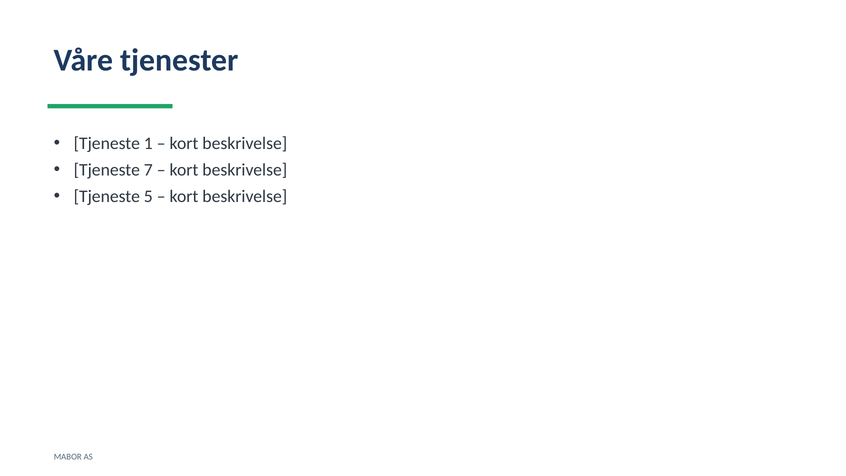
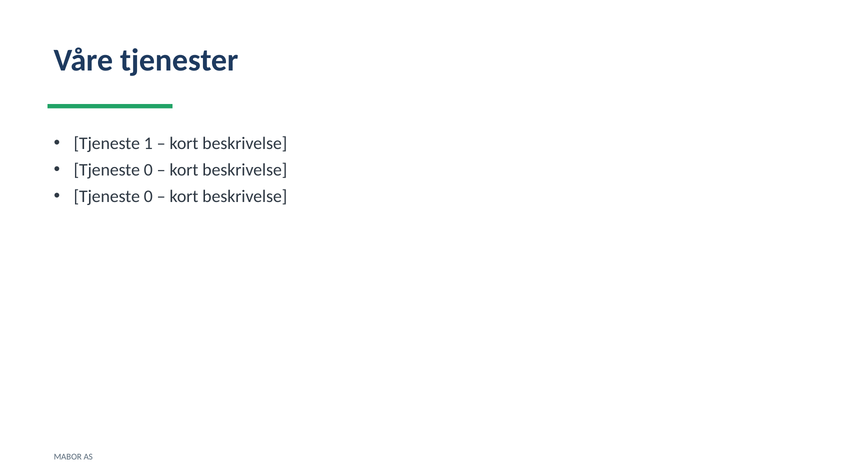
7 at (148, 170): 7 -> 0
5 at (148, 196): 5 -> 0
